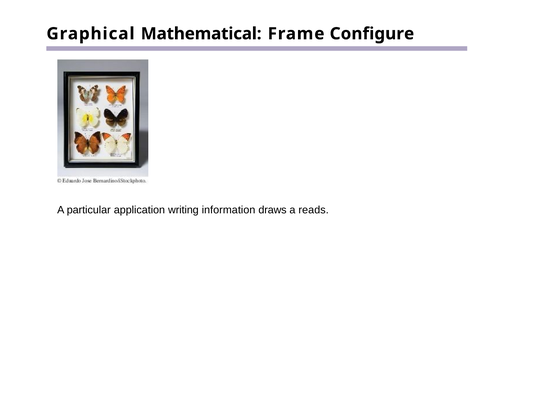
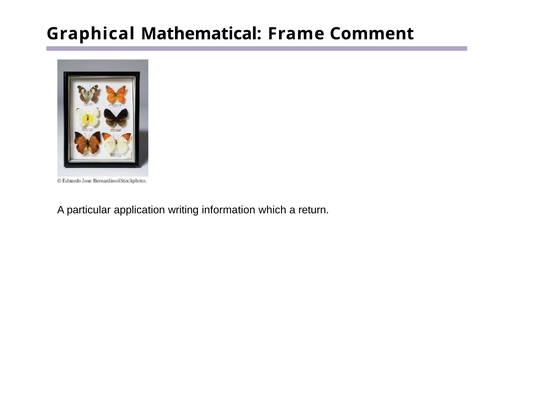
Configure: Configure -> Comment
draws: draws -> which
reads: reads -> return
